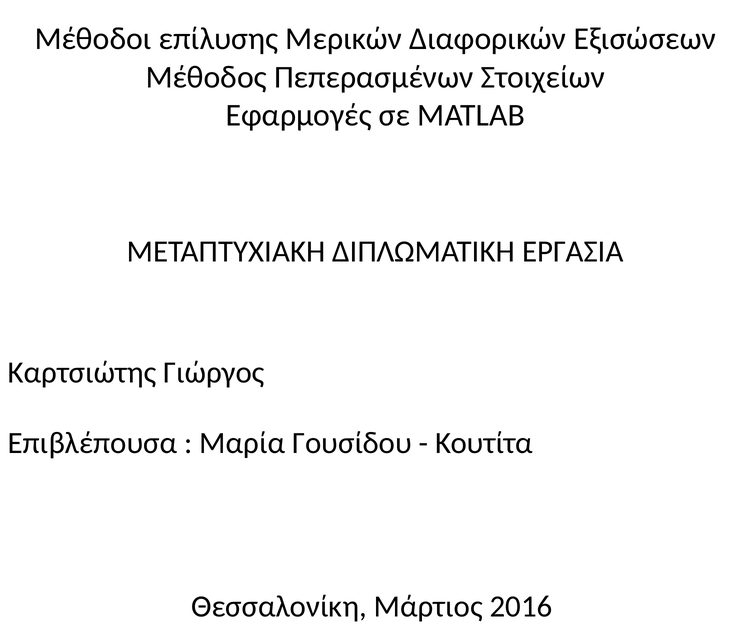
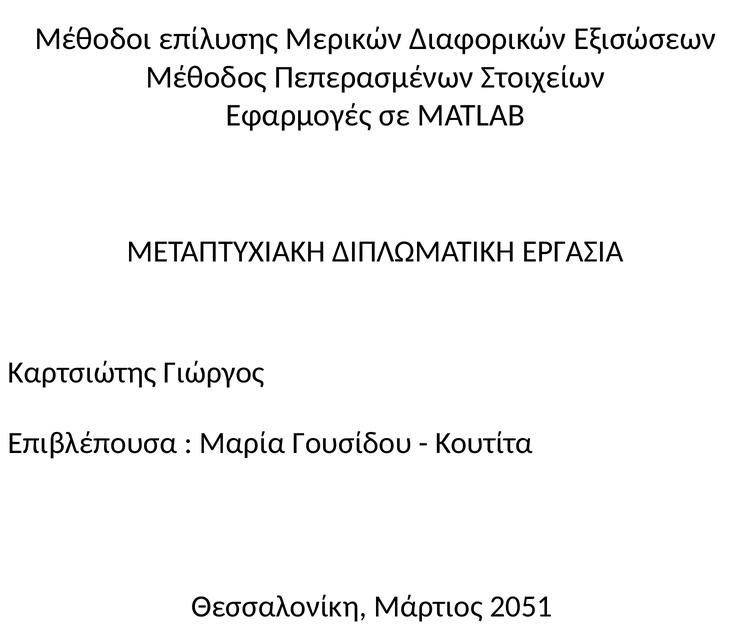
2016: 2016 -> 2051
